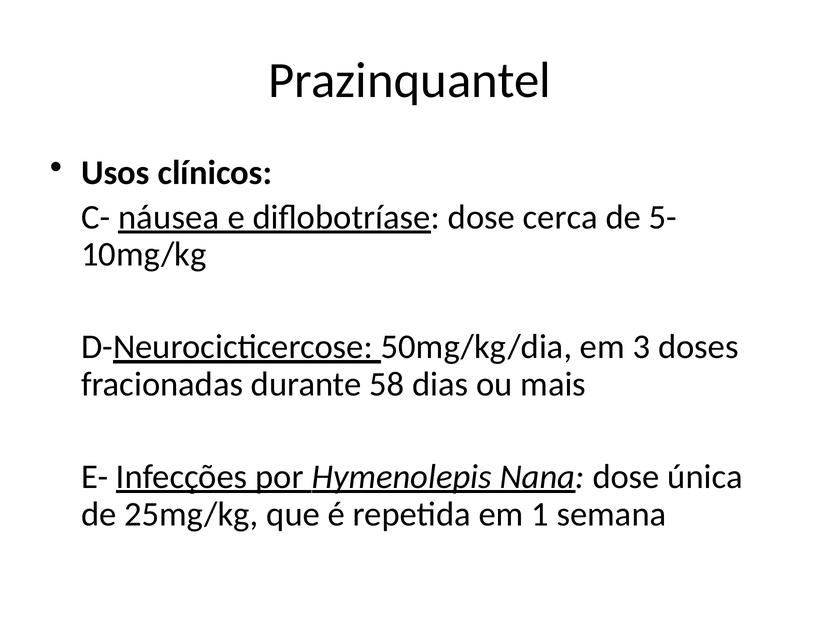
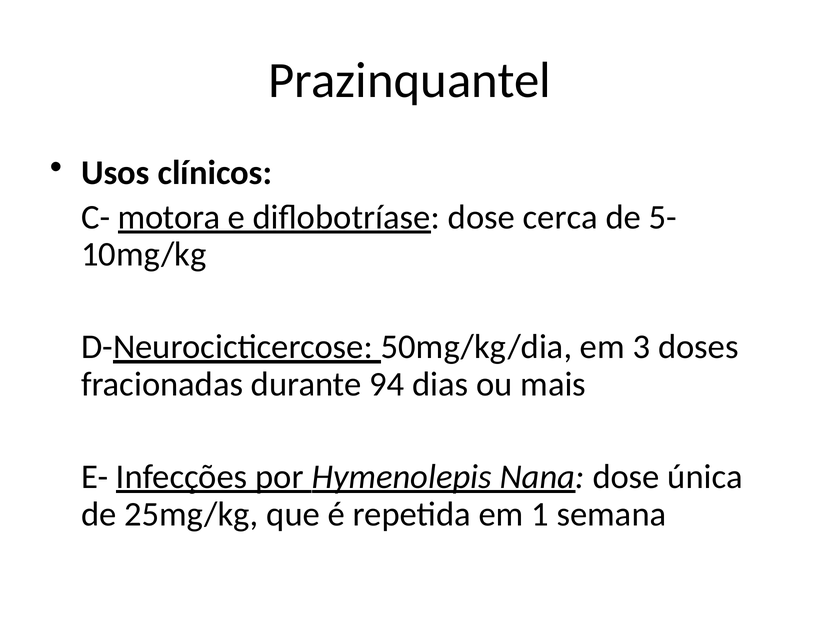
náusea: náusea -> motora
58: 58 -> 94
